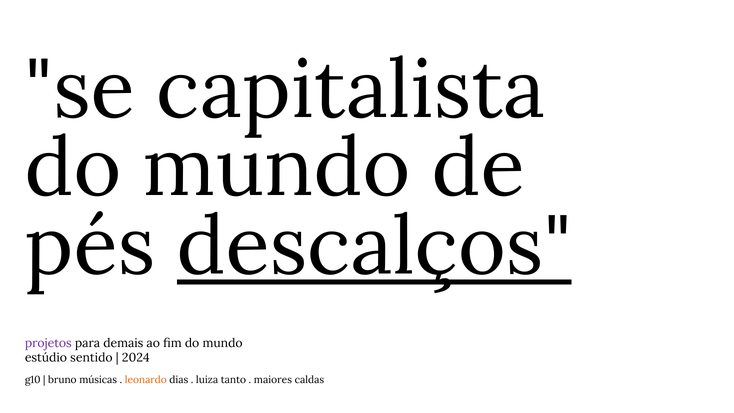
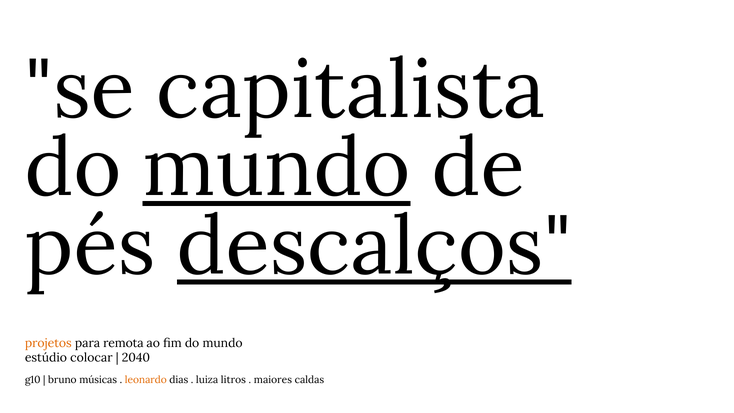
mundo at (277, 168) underline: none -> present
projetos colour: purple -> orange
demais: demais -> remota
sentido: sentido -> colocar
2024: 2024 -> 2040
tanto: tanto -> litros
